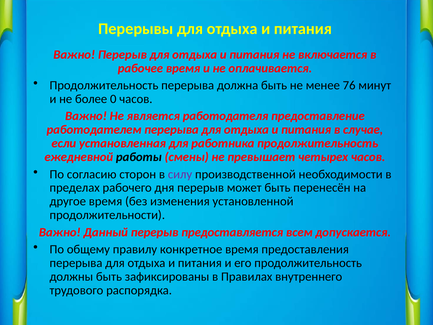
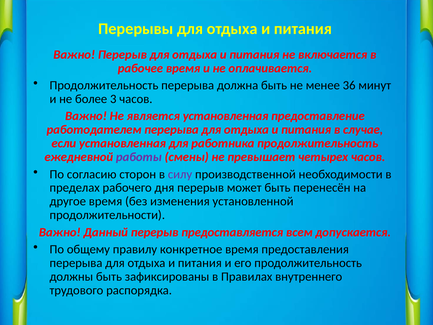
76: 76 -> 36
0: 0 -> 3
является работодателя: работодателя -> установленная
работы colour: black -> purple
